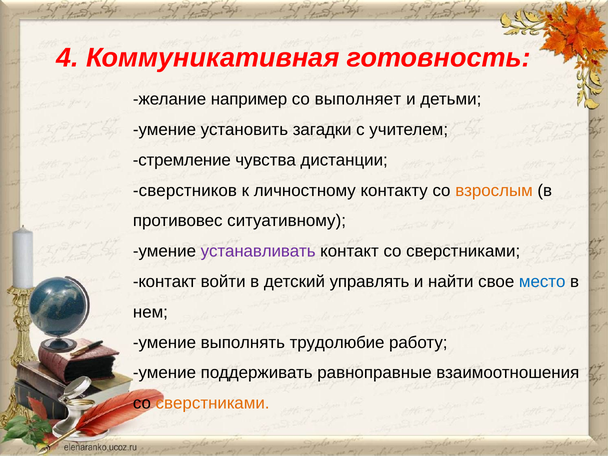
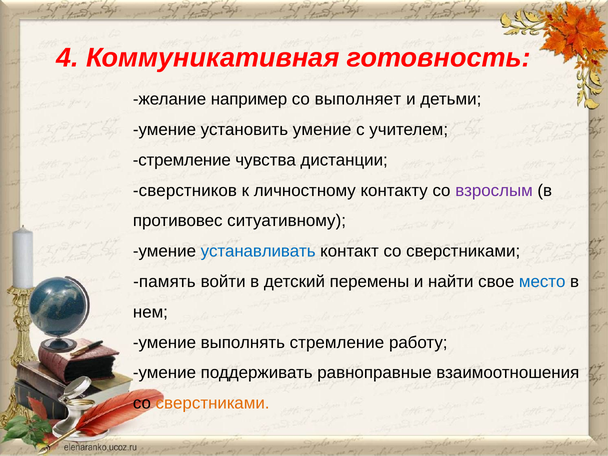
установить загадки: загадки -> умение
взрослым colour: orange -> purple
устанавливать colour: purple -> blue
контакт at (165, 282): контакт -> память
управлять: управлять -> перемены
выполнять трудолюбие: трудолюбие -> стремление
